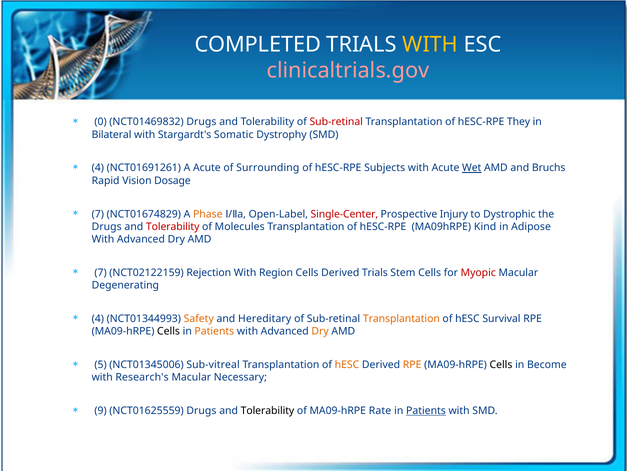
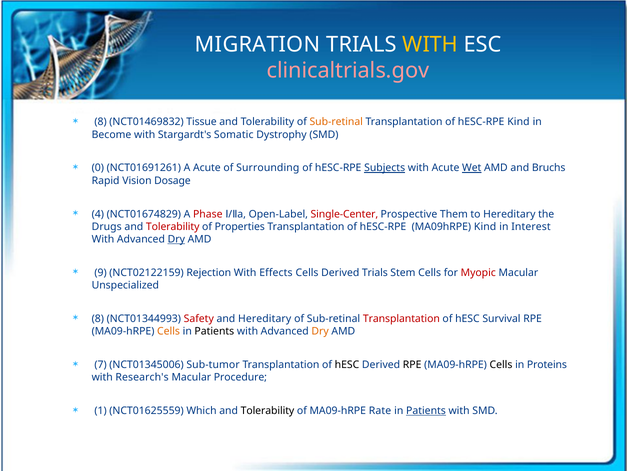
COMPLETED: COMPLETED -> MIGRATION
0 at (101, 122): 0 -> 8
NCT01469832 Drugs: Drugs -> Tissue
Sub-retinal at (336, 122) colour: red -> orange
hESC-RPE They: They -> Kind
Bilateral: Bilateral -> Become
4 at (98, 168): 4 -> 0
Subjects underline: none -> present
7 at (98, 214): 7 -> 4
Phase colour: orange -> red
Injury: Injury -> Them
to Dystrophic: Dystrophic -> Hereditary
Molecules: Molecules -> Properties
Adipose: Adipose -> Interest
Dry at (176, 239) underline: none -> present
7 at (101, 272): 7 -> 9
Region: Region -> Effects
Degenerating: Degenerating -> Unspecialized
4 at (98, 318): 4 -> 8
Safety colour: orange -> red
Transplantation at (401, 318) colour: orange -> red
Cells at (169, 331) colour: black -> orange
Patients at (214, 331) colour: orange -> black
5: 5 -> 7
Sub-vitreal: Sub-vitreal -> Sub-tumor
hESC at (347, 364) colour: orange -> black
RPE at (412, 364) colour: orange -> black
Become: Become -> Proteins
Necessary: Necessary -> Procedure
9: 9 -> 1
NCT01625559 Drugs: Drugs -> Which
